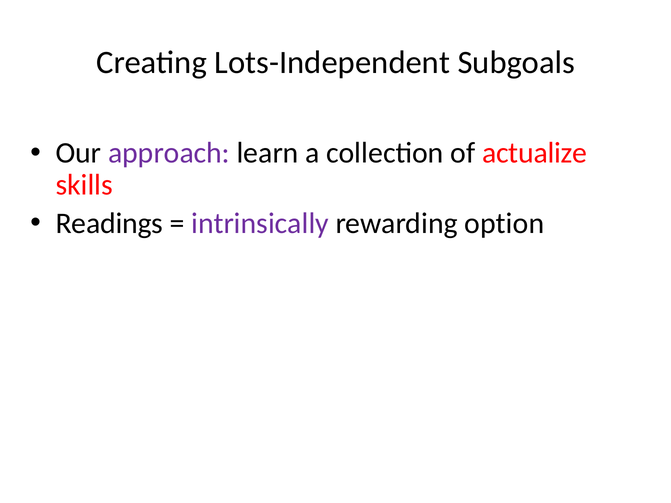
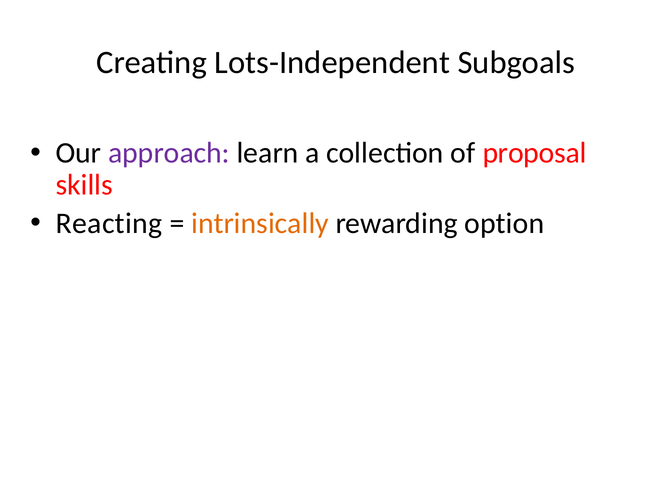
actualize: actualize -> proposal
Readings: Readings -> Reacting
intrinsically colour: purple -> orange
